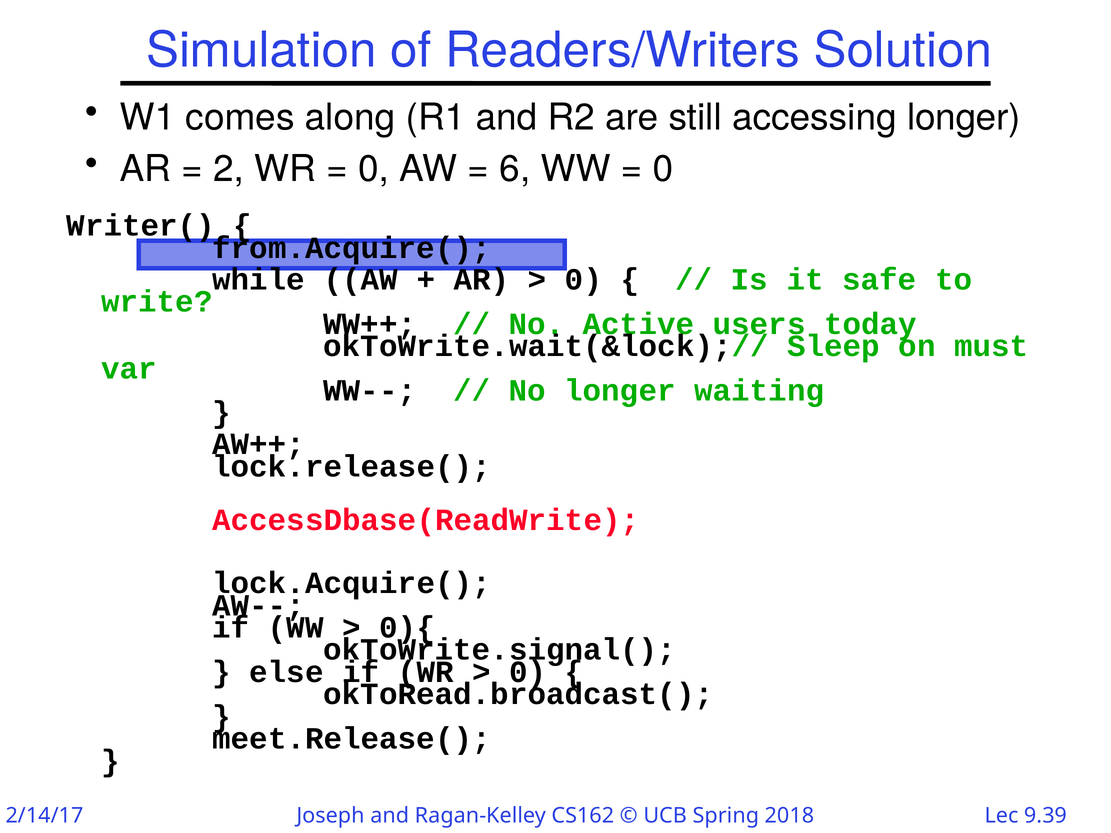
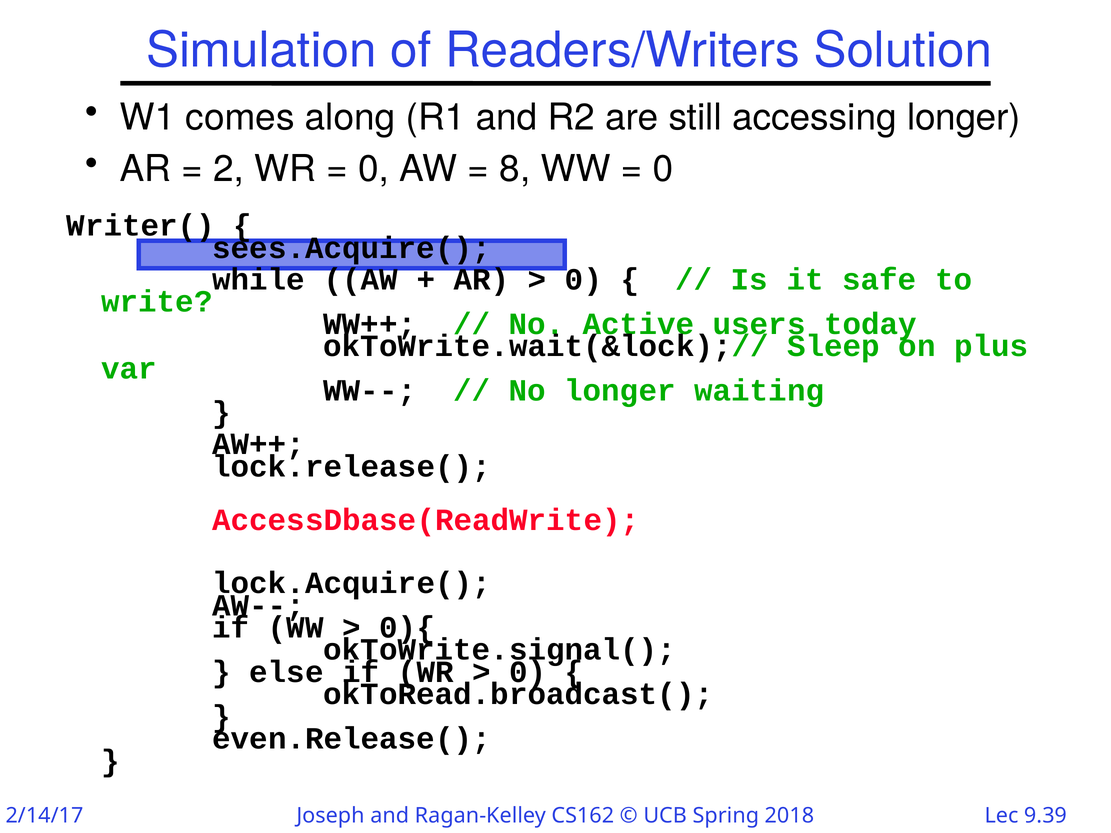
6: 6 -> 8
from.Acquire(: from.Acquire( -> sees.Acquire(
must: must -> plus
meet.Release(: meet.Release( -> even.Release(
